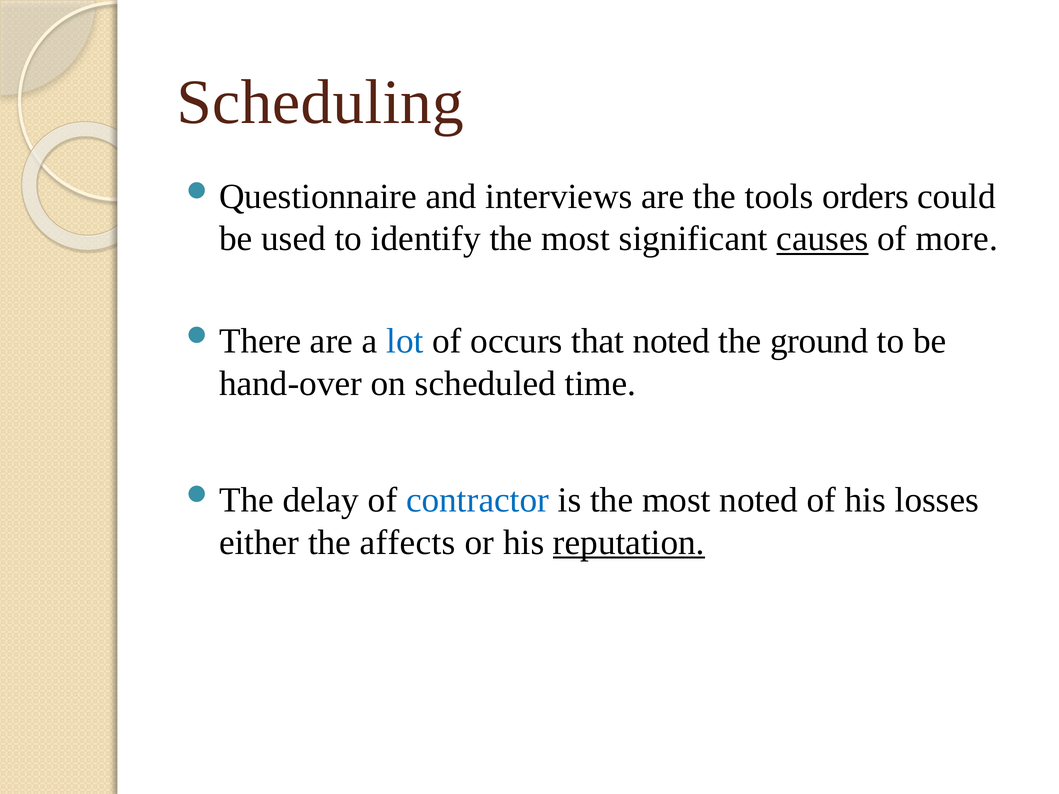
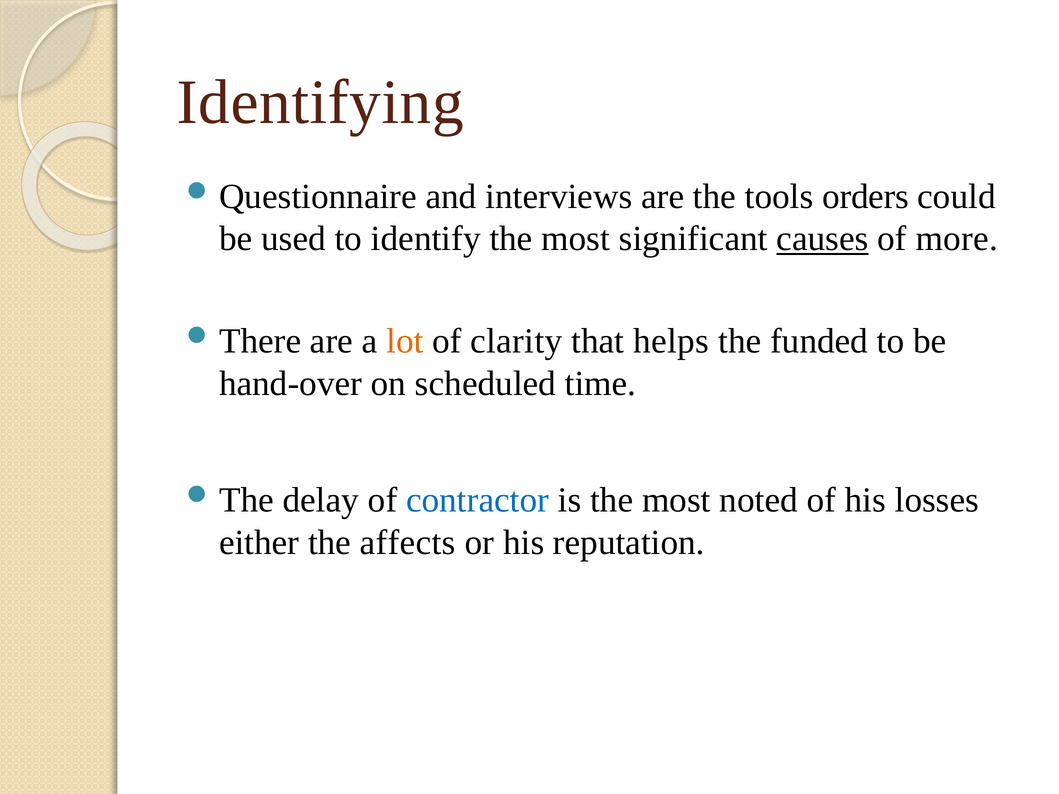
Scheduling: Scheduling -> Identifying
lot colour: blue -> orange
occurs: occurs -> clarity
that noted: noted -> helps
ground: ground -> funded
reputation underline: present -> none
